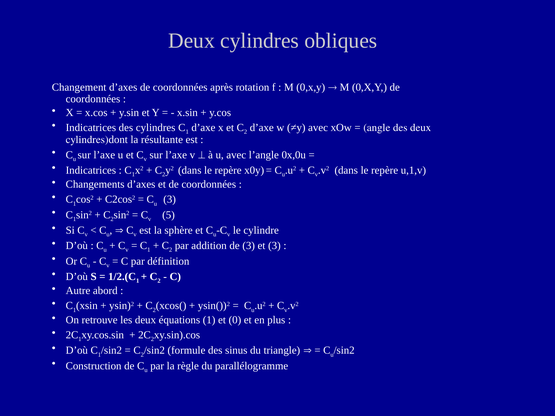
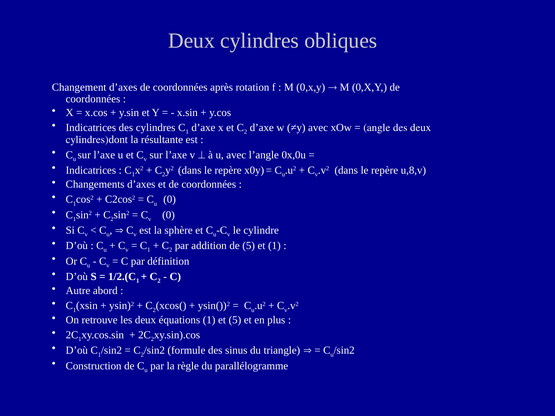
u,1,v: u,1,v -> u,8,v
u 3: 3 -> 0
v 5: 5 -> 0
de 3: 3 -> 5
et 3: 3 -> 1
et 0: 0 -> 5
